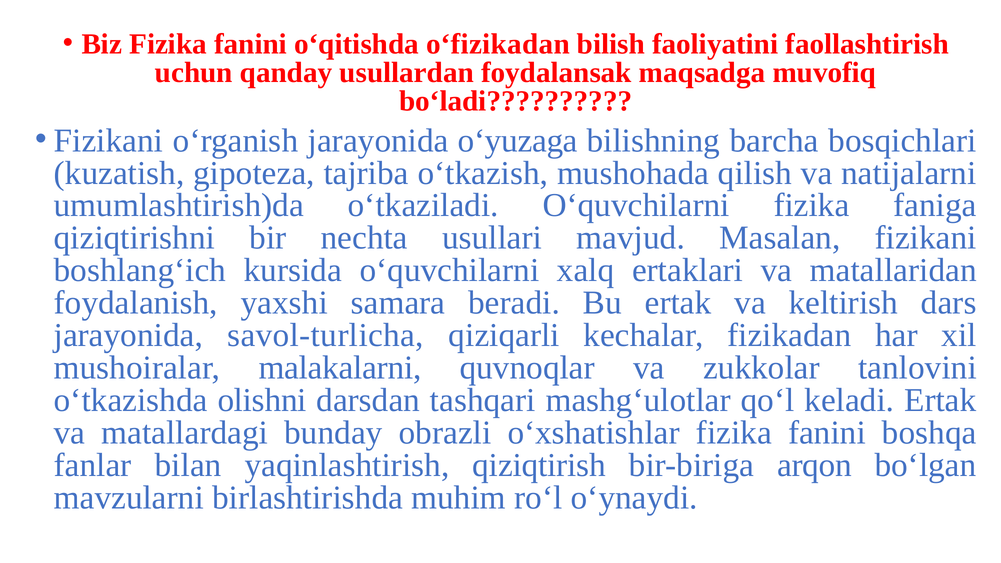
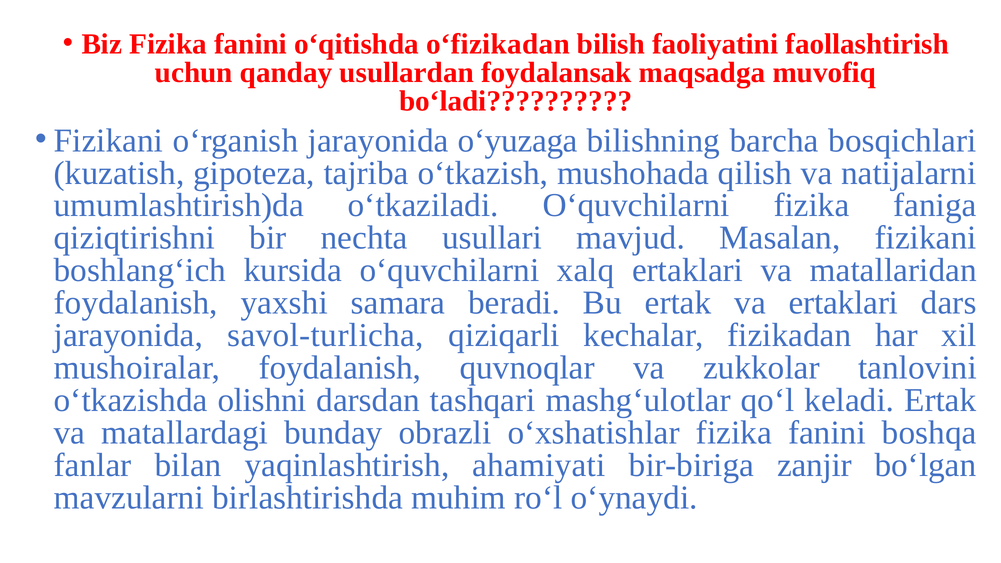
va keltirish: keltirish -> ertaklari
mushoiralar malakalarni: malakalarni -> foydalanish
qiziqtirish: qiziqtirish -> ahamiyati
arqon: arqon -> zanjir
